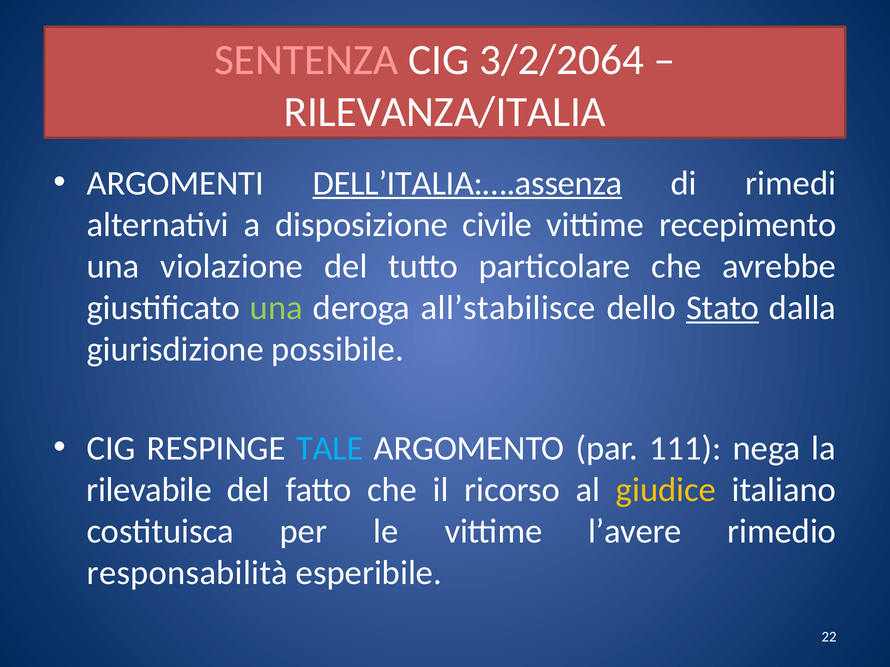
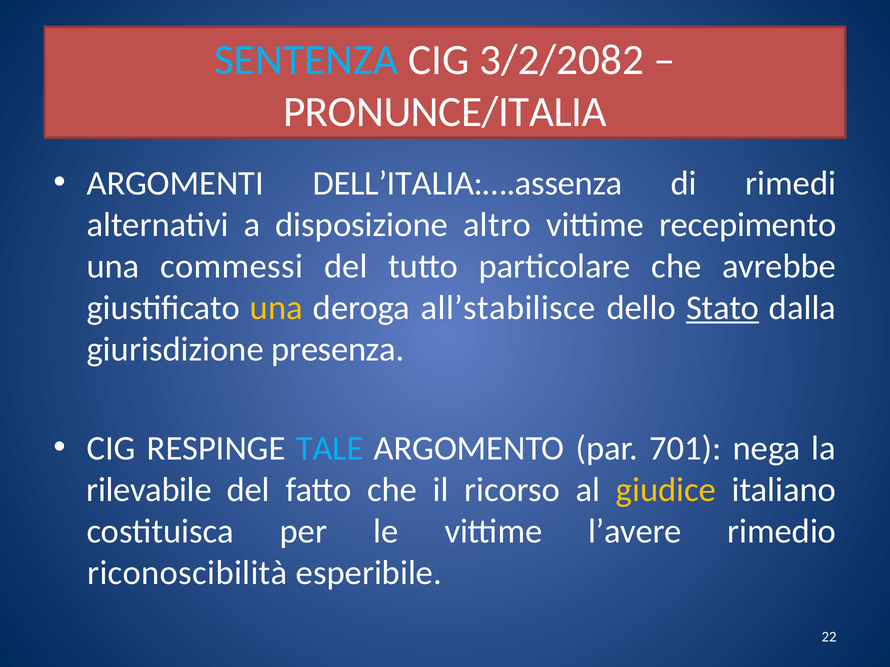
SENTENZA colour: pink -> light blue
3/2/2064: 3/2/2064 -> 3/2/2082
RILEVANZA/ITALIA: RILEVANZA/ITALIA -> PRONUNCE/ITALIA
DELL’ITALIA:….assenza underline: present -> none
civile: civile -> altro
violazione: violazione -> commessi
una at (276, 308) colour: light green -> yellow
possibile: possibile -> presenza
111: 111 -> 701
responsabilità: responsabilità -> riconoscibilità
